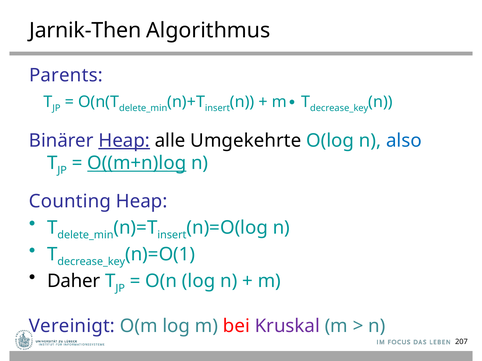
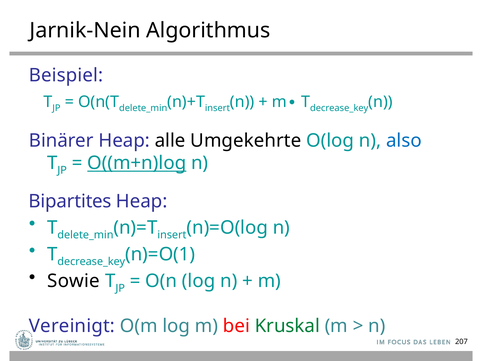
Jarnik-Then: Jarnik-Then -> Jarnik-Nein
Parents: Parents -> Beispiel
Heap at (124, 141) underline: present -> none
Counting: Counting -> Bipartites
Daher: Daher -> Sowie
Kruskal colour: purple -> green
